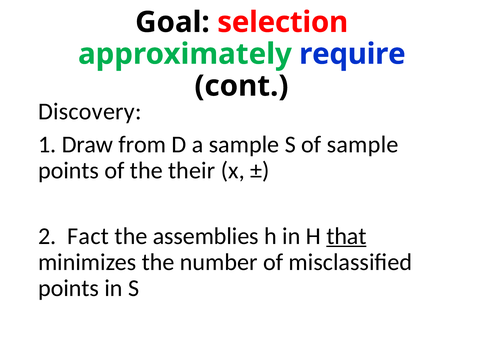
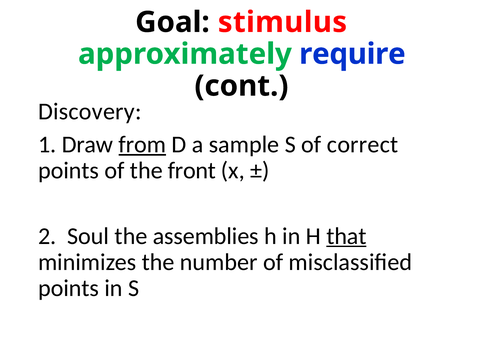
selection: selection -> stimulus
from underline: none -> present
of sample: sample -> correct
their: their -> front
Fact: Fact -> Soul
